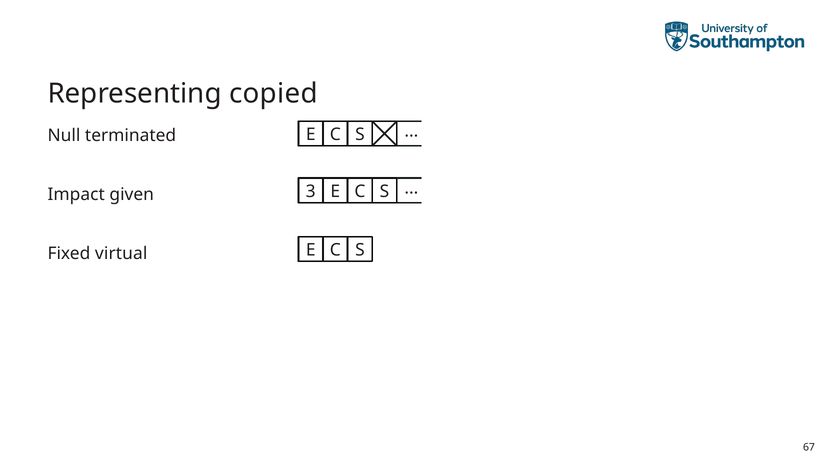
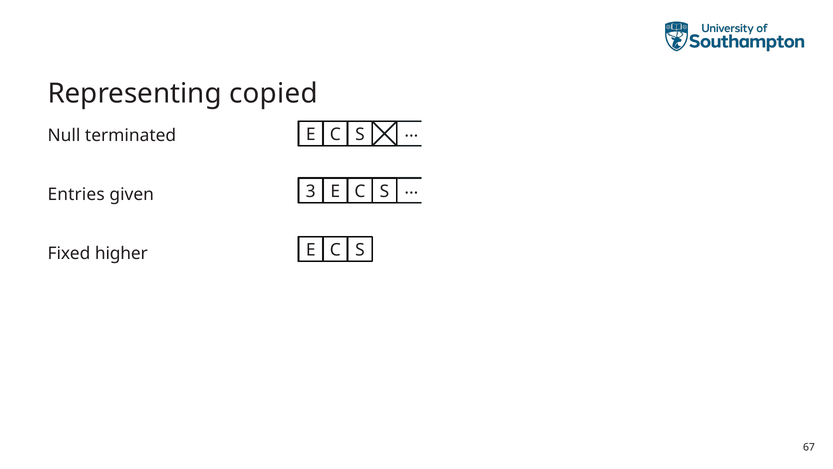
Impact: Impact -> Entries
virtual: virtual -> higher
